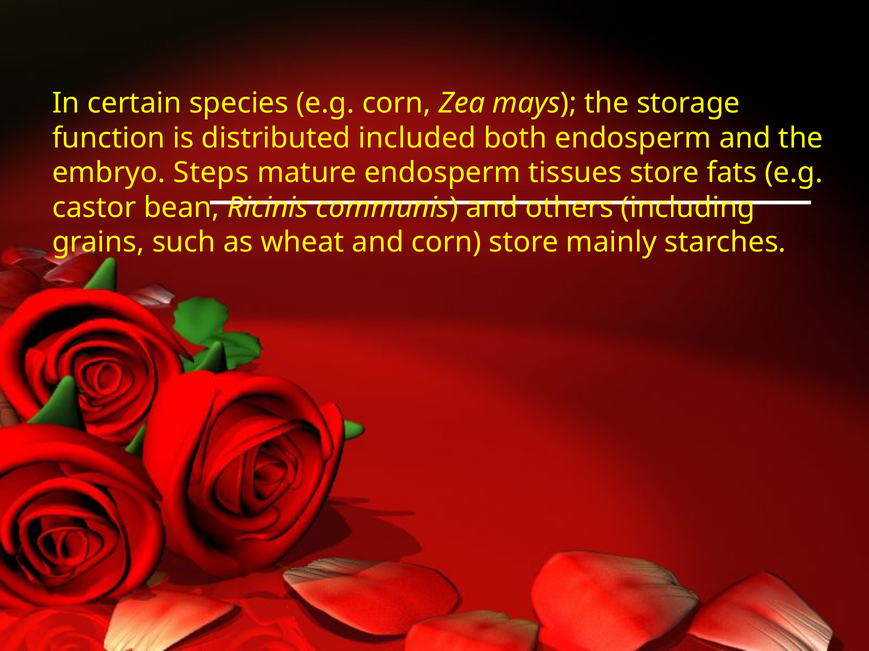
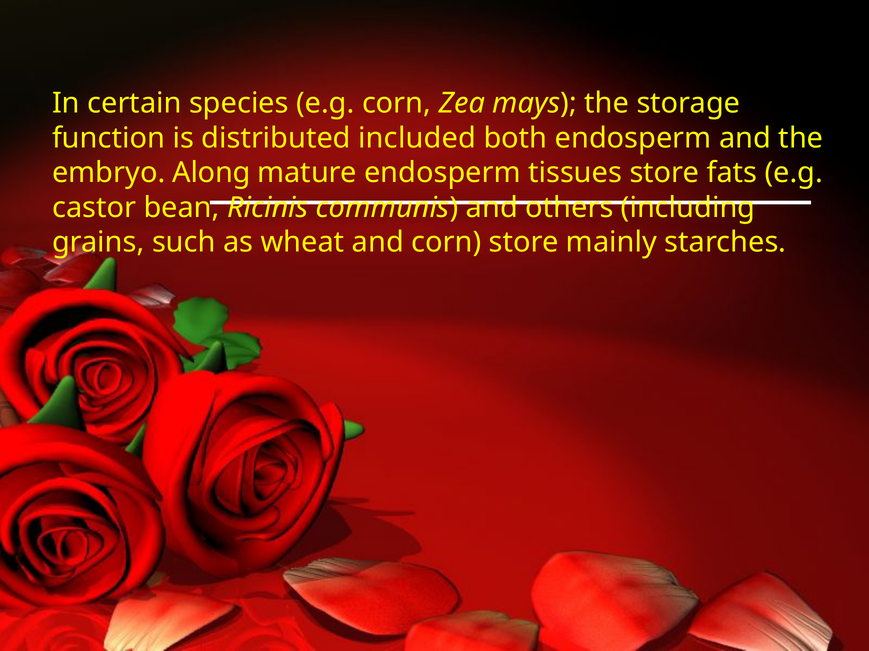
Steps: Steps -> Along
